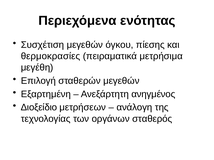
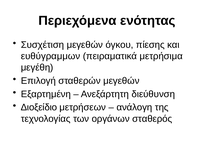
θερμοκρασίες: θερμοκρασίες -> ευθύγραμμων
ανηγμένος: ανηγμένος -> διεύθυνση
